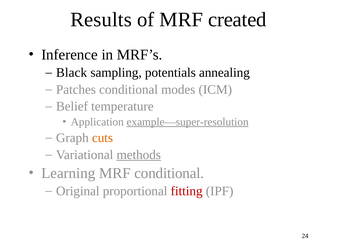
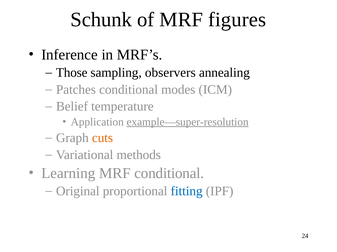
Results: Results -> Schunk
created: created -> figures
Black: Black -> Those
potentials: potentials -> observers
methods underline: present -> none
fitting colour: red -> blue
